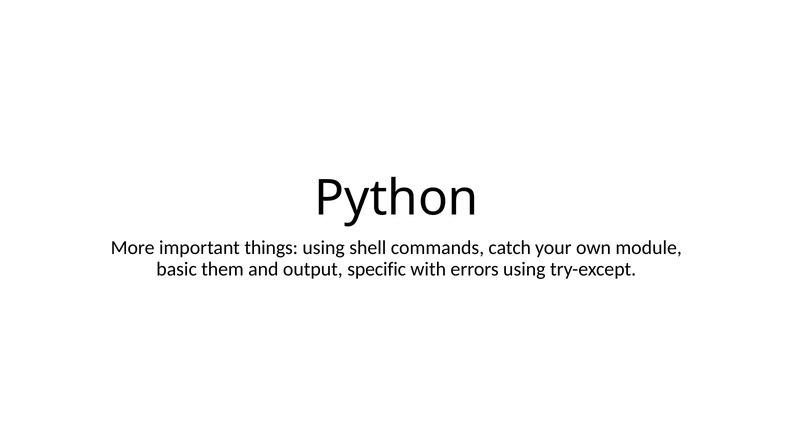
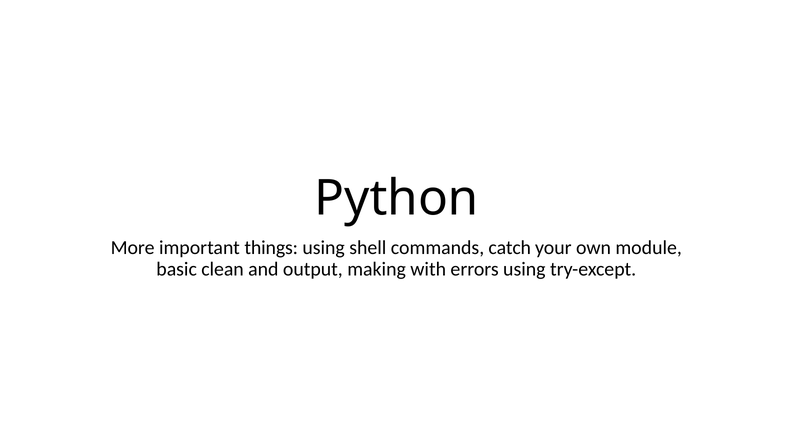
them: them -> clean
specific: specific -> making
